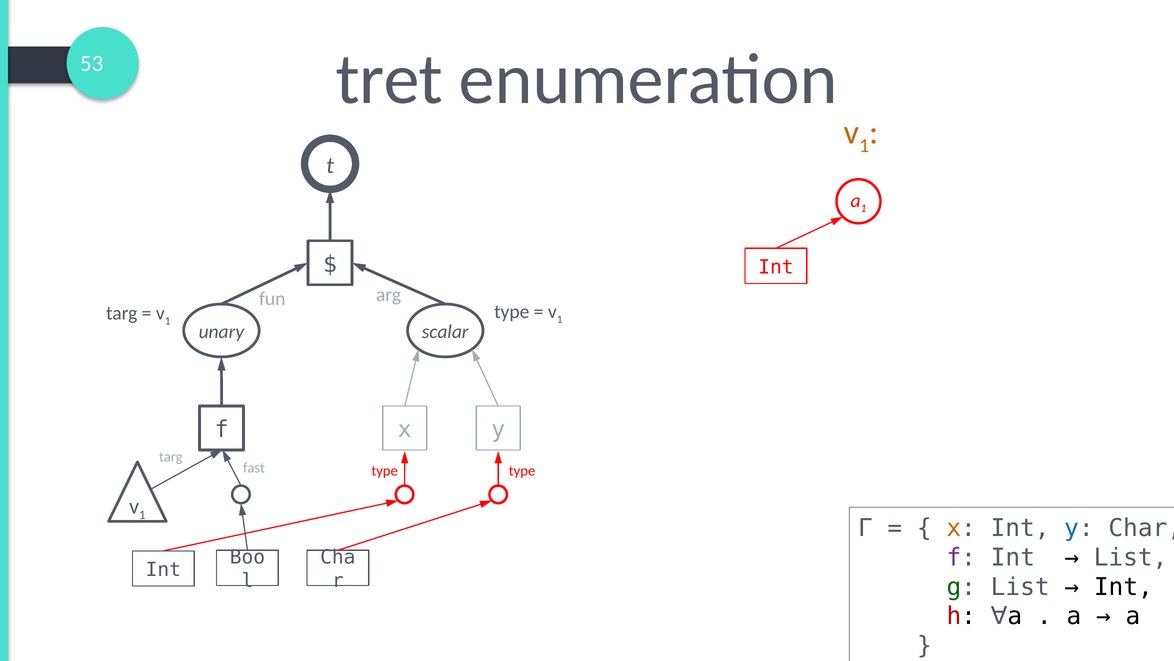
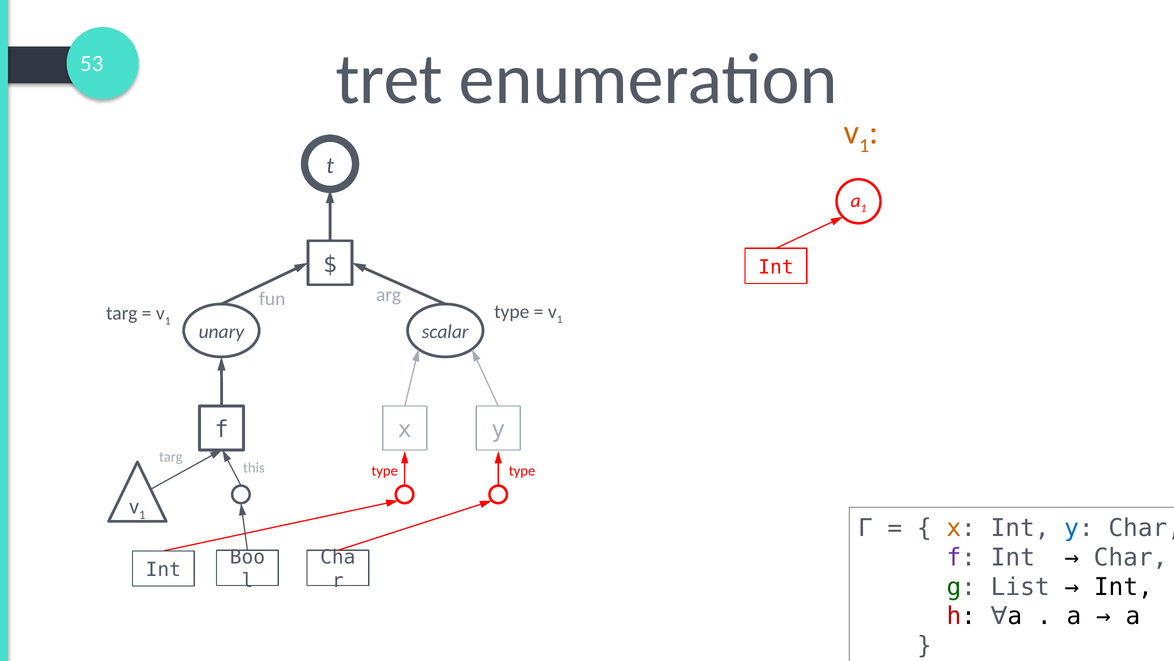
fast: fast -> this
List at (1131, 557): List -> Char
